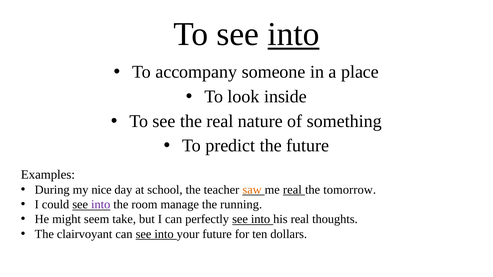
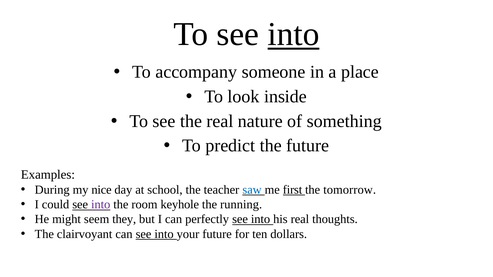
saw colour: orange -> blue
me real: real -> first
manage: manage -> keyhole
take: take -> they
